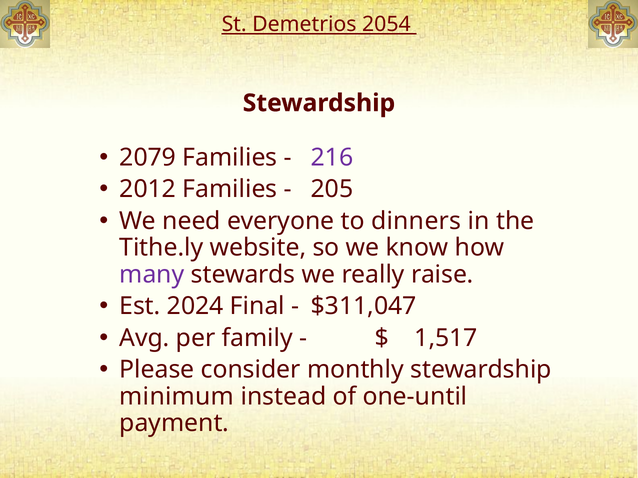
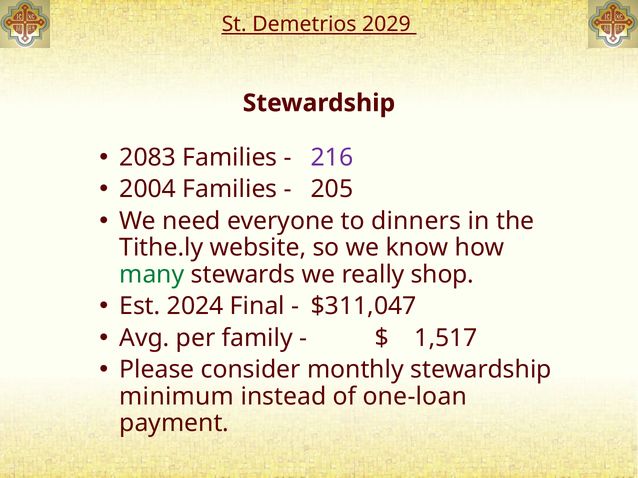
2054: 2054 -> 2029
2079: 2079 -> 2083
2012: 2012 -> 2004
many colour: purple -> green
raise: raise -> shop
one-until: one-until -> one-loan
